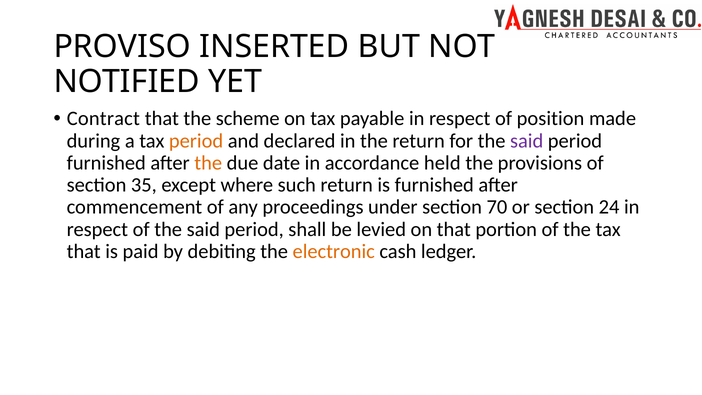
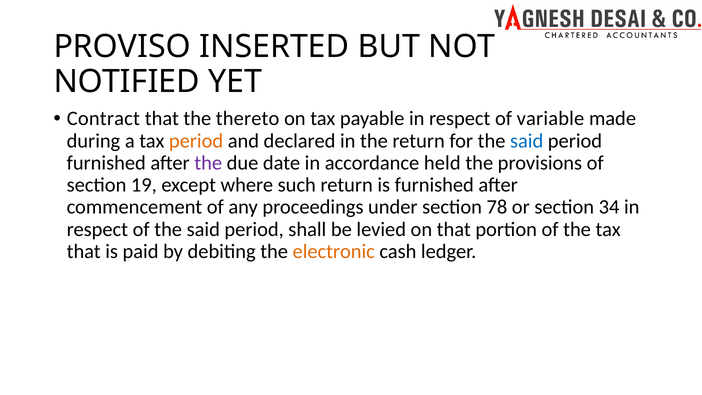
scheme: scheme -> thereto
position: position -> variable
said at (527, 141) colour: purple -> blue
the at (208, 163) colour: orange -> purple
35: 35 -> 19
70: 70 -> 78
24: 24 -> 34
